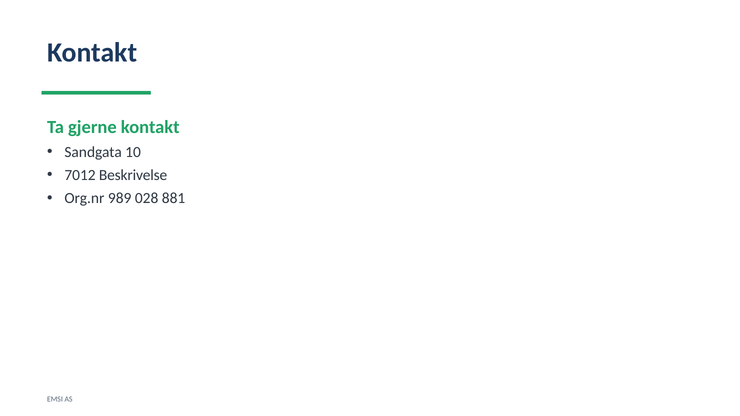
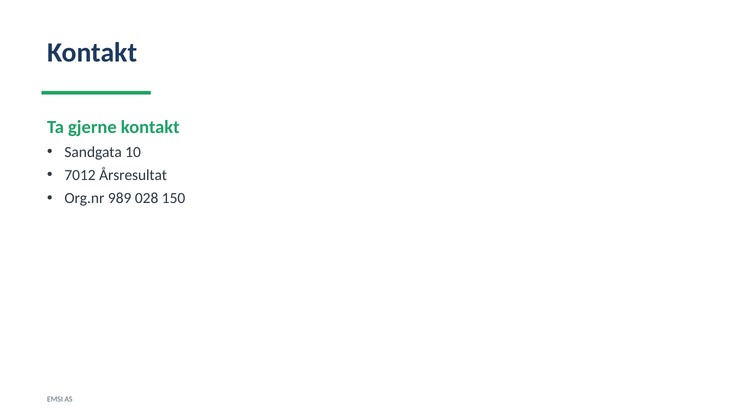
Beskrivelse: Beskrivelse -> Årsresultat
881: 881 -> 150
